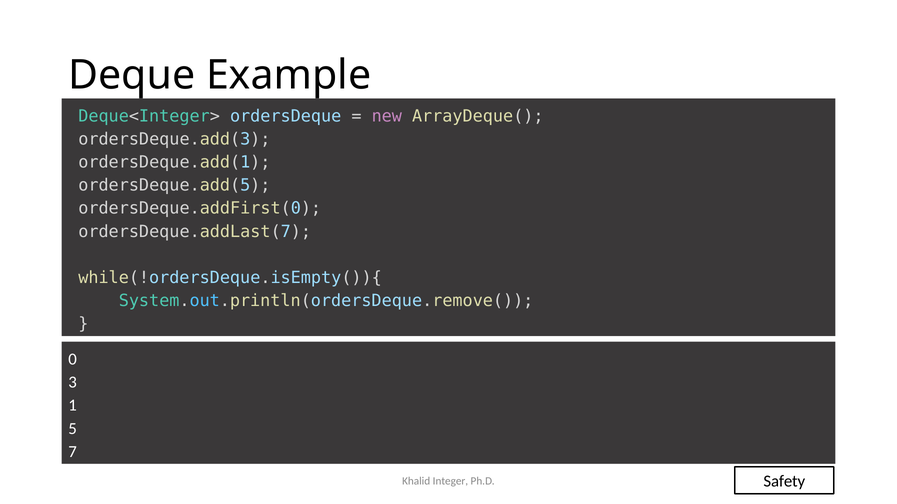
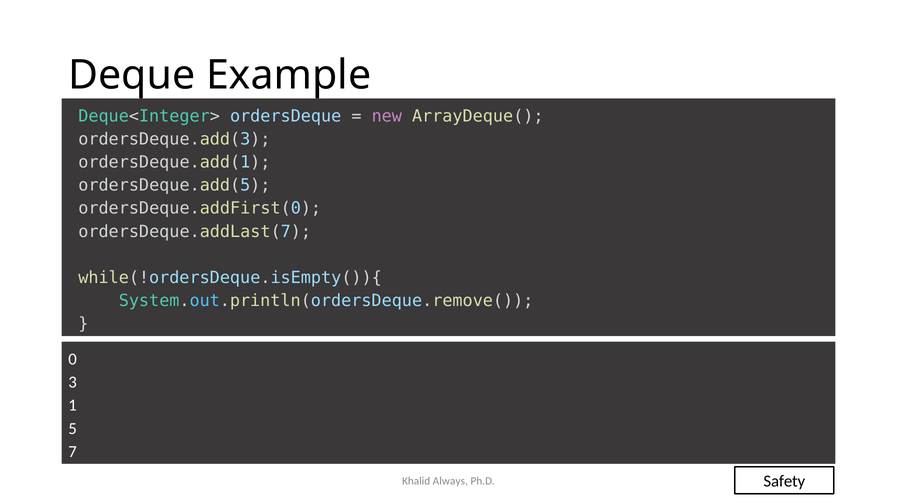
Integer: Integer -> Always
